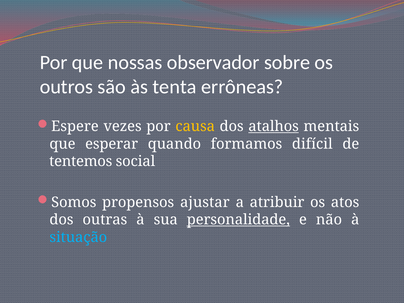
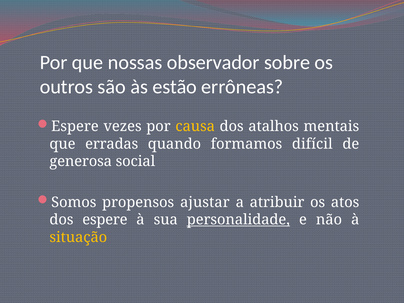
tenta: tenta -> estão
atalhos underline: present -> none
esperar: esperar -> erradas
tentemos: tentemos -> generosa
dos outras: outras -> espere
situação colour: light blue -> yellow
